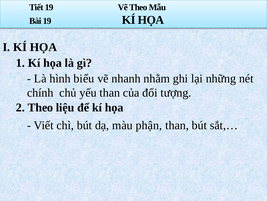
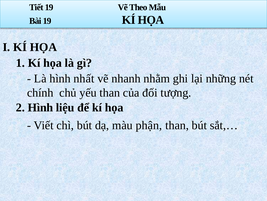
biểu: biểu -> nhất
2 Theo: Theo -> Hình
